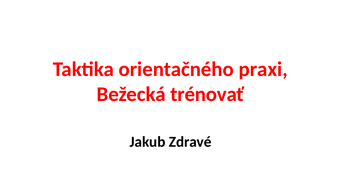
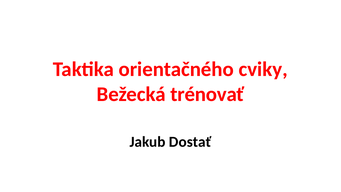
praxi: praxi -> cviky
Zdravé: Zdravé -> Dostať
